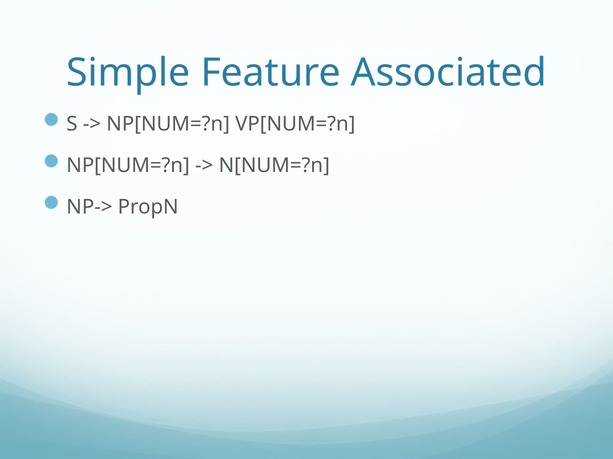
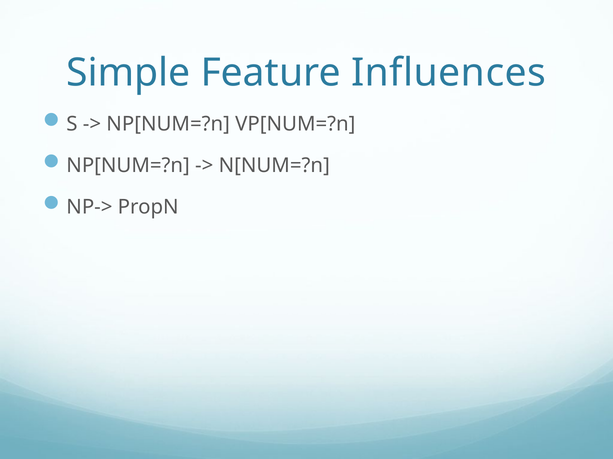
Associated: Associated -> Influences
